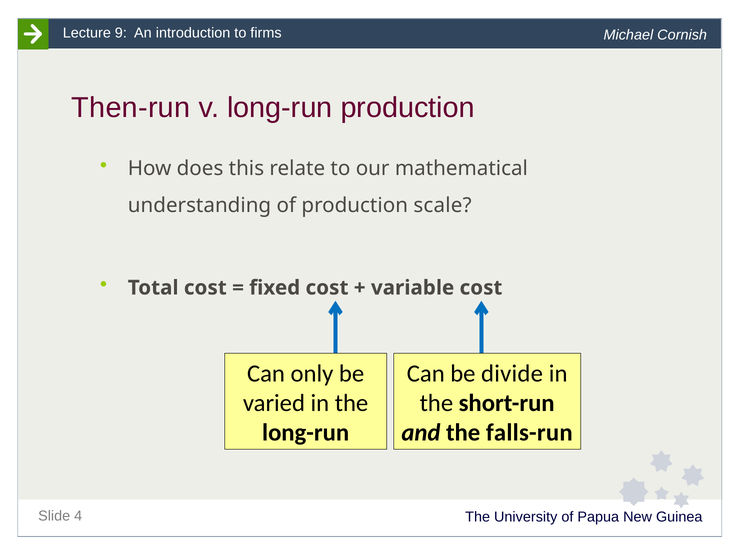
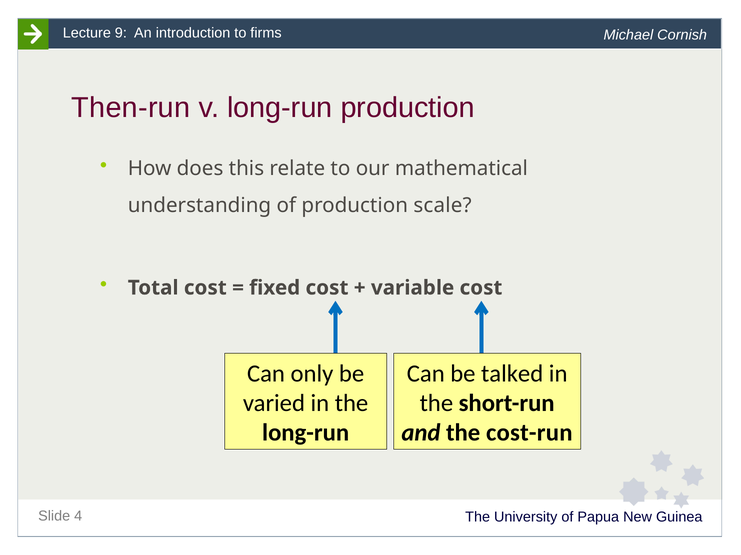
divide: divide -> talked
falls-run: falls-run -> cost-run
